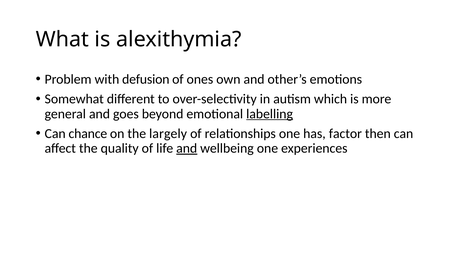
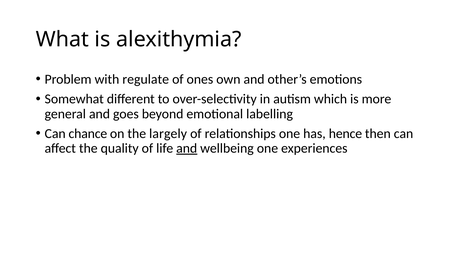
defusion: defusion -> regulate
labelling underline: present -> none
factor: factor -> hence
